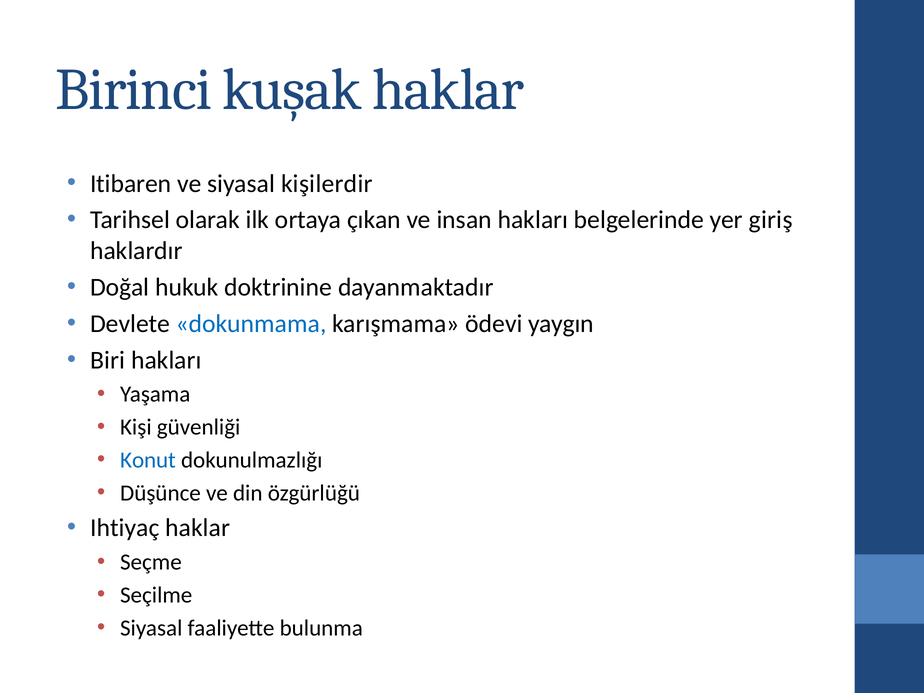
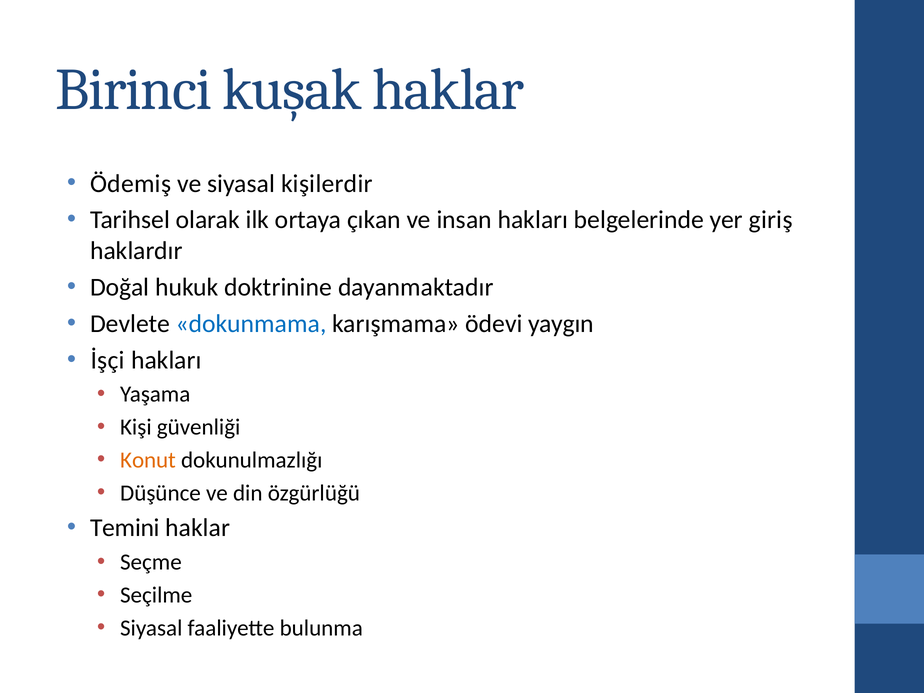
Itibaren: Itibaren -> Ödemiş
Biri: Biri -> İşçi
Konut colour: blue -> orange
Ihtiyaç: Ihtiyaç -> Temini
